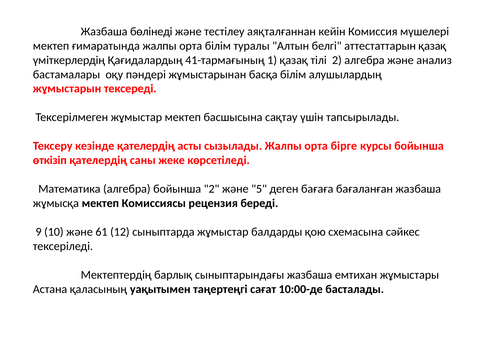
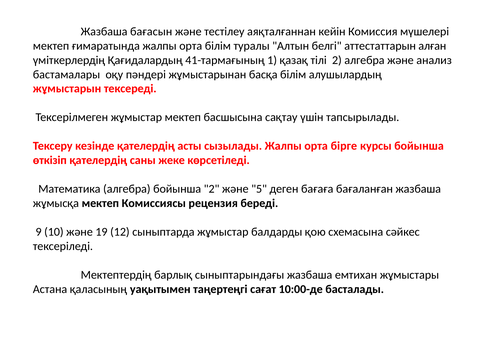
бөлінеді: бөлінеді -> бағасын
аттестаттарын қазақ: қазақ -> алған
61: 61 -> 19
